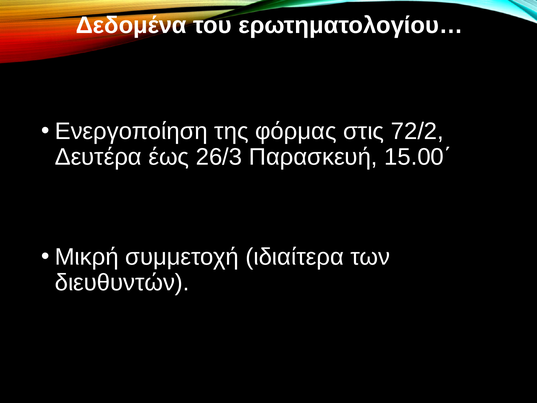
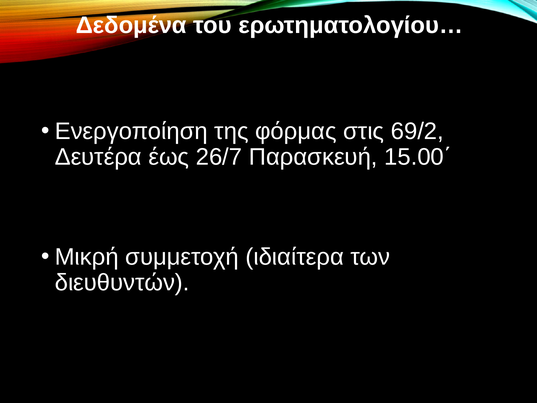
72/2: 72/2 -> 69/2
26/3: 26/3 -> 26/7
